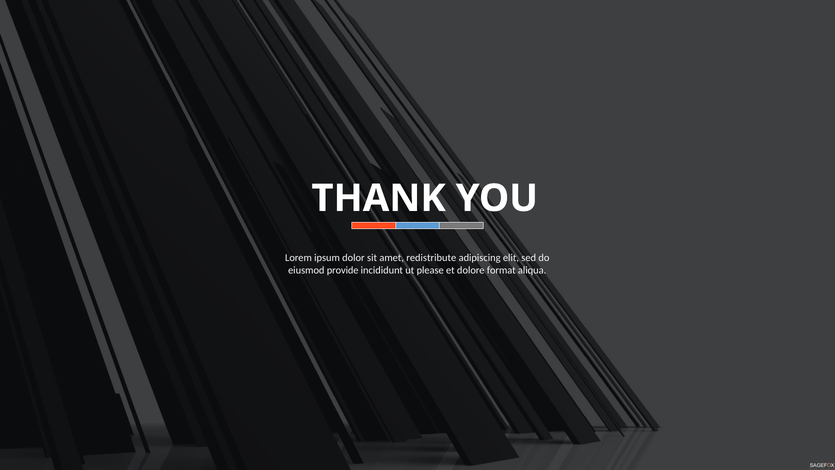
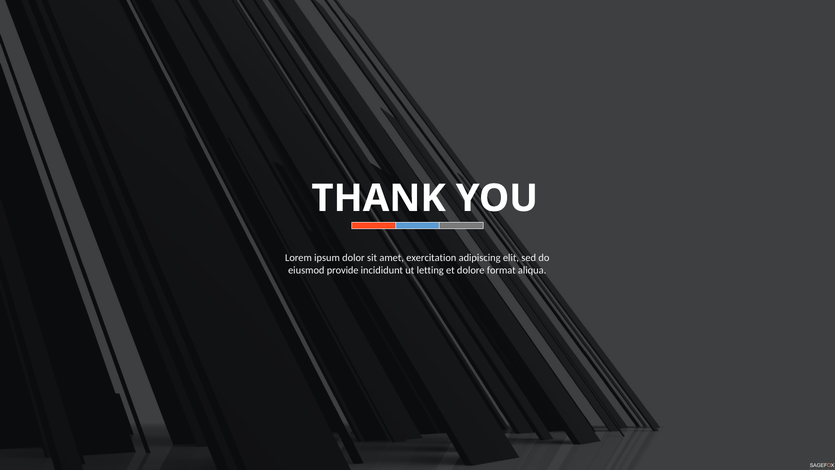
redistribute: redistribute -> exercitation
please: please -> letting
